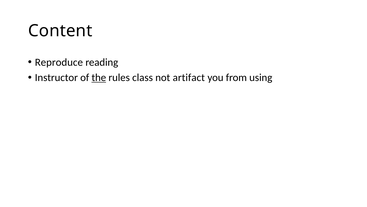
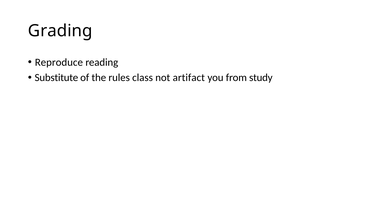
Content: Content -> Grading
Instructor: Instructor -> Substitute
the underline: present -> none
using: using -> study
